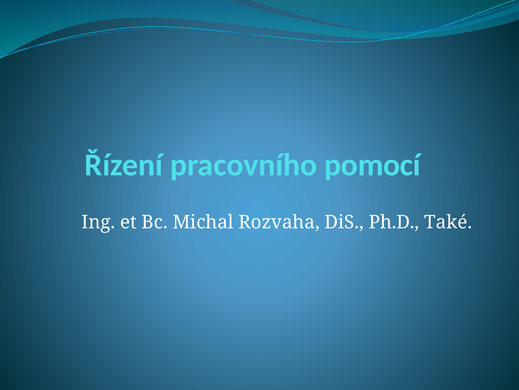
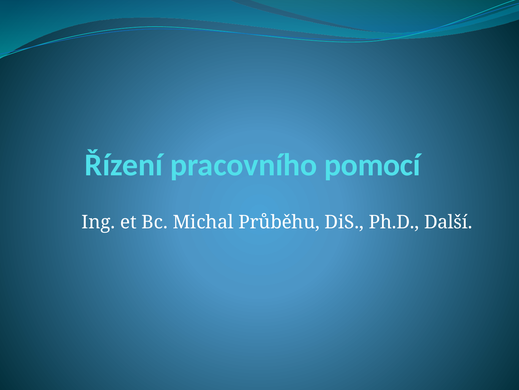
Rozvaha: Rozvaha -> Průběhu
Také: Také -> Další
